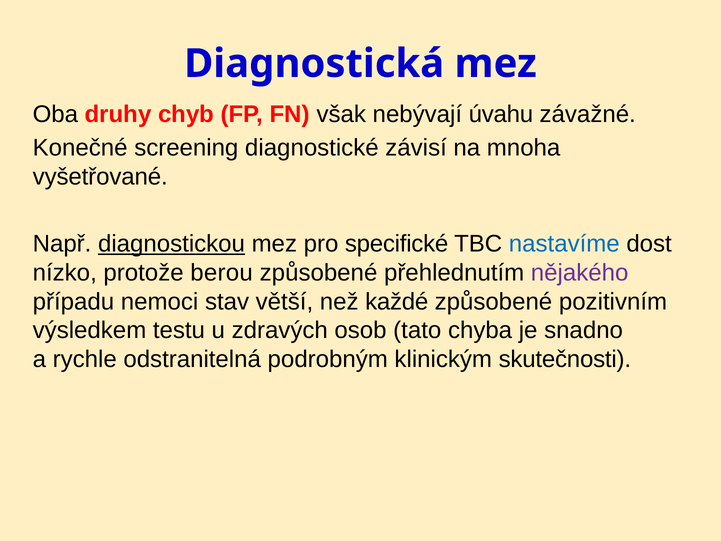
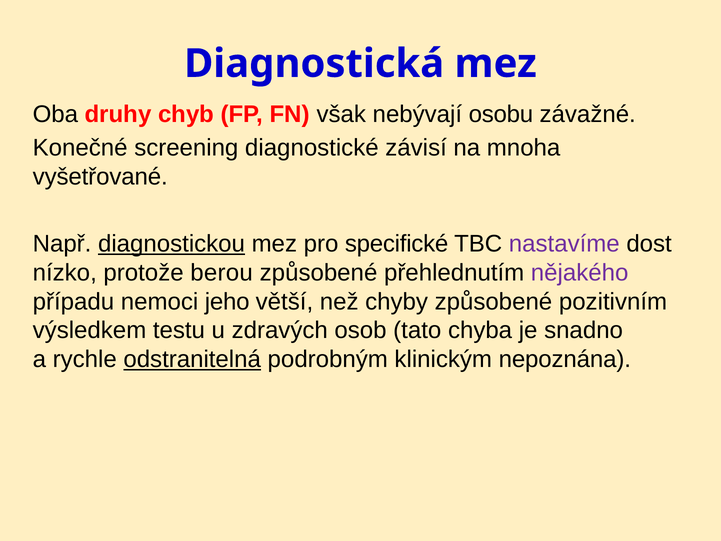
úvahu: úvahu -> osobu
nastavíme colour: blue -> purple
stav: stav -> jeho
každé: každé -> chyby
odstranitelná underline: none -> present
skutečnosti: skutečnosti -> nepoznána
